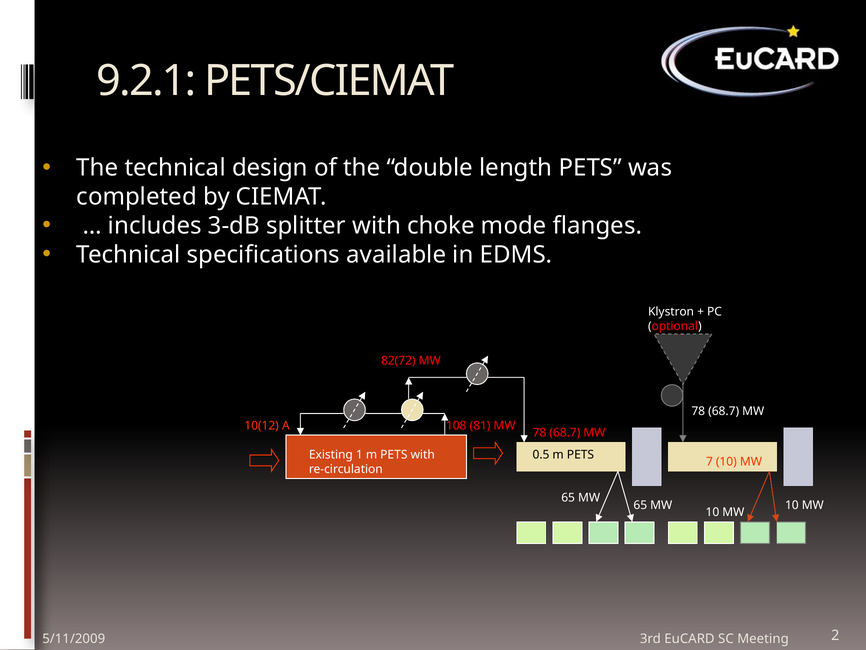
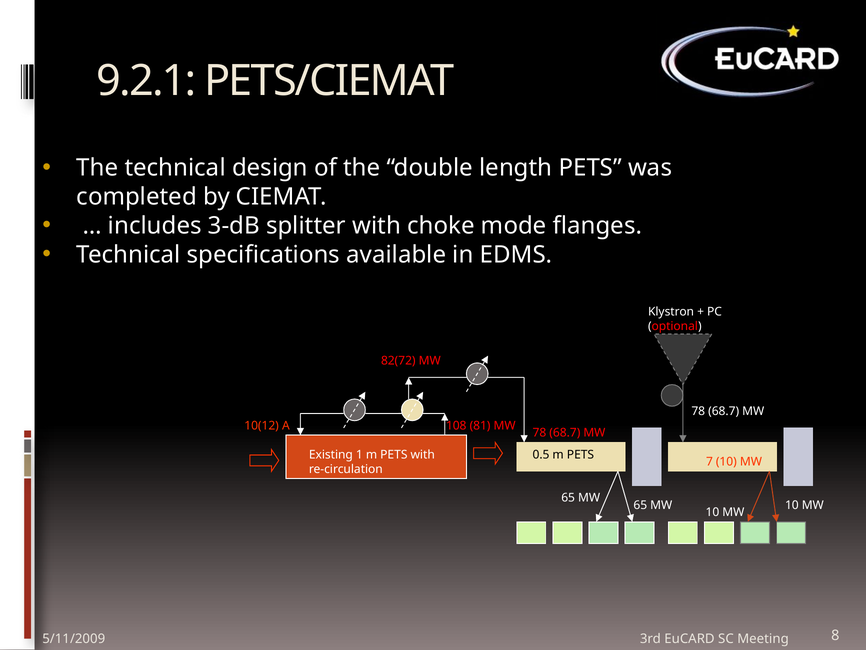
2: 2 -> 8
